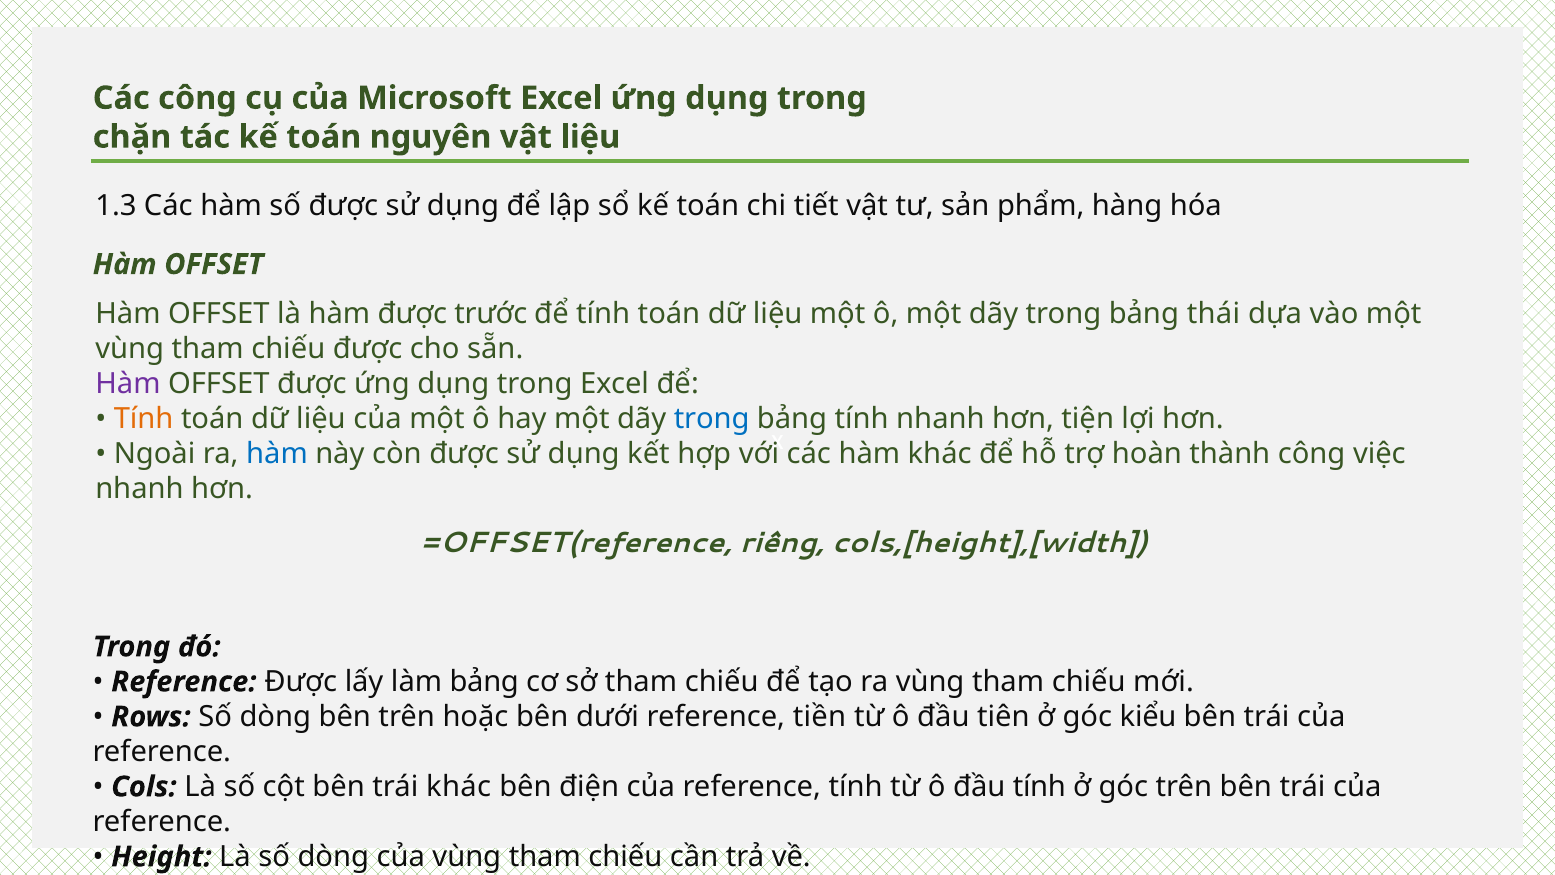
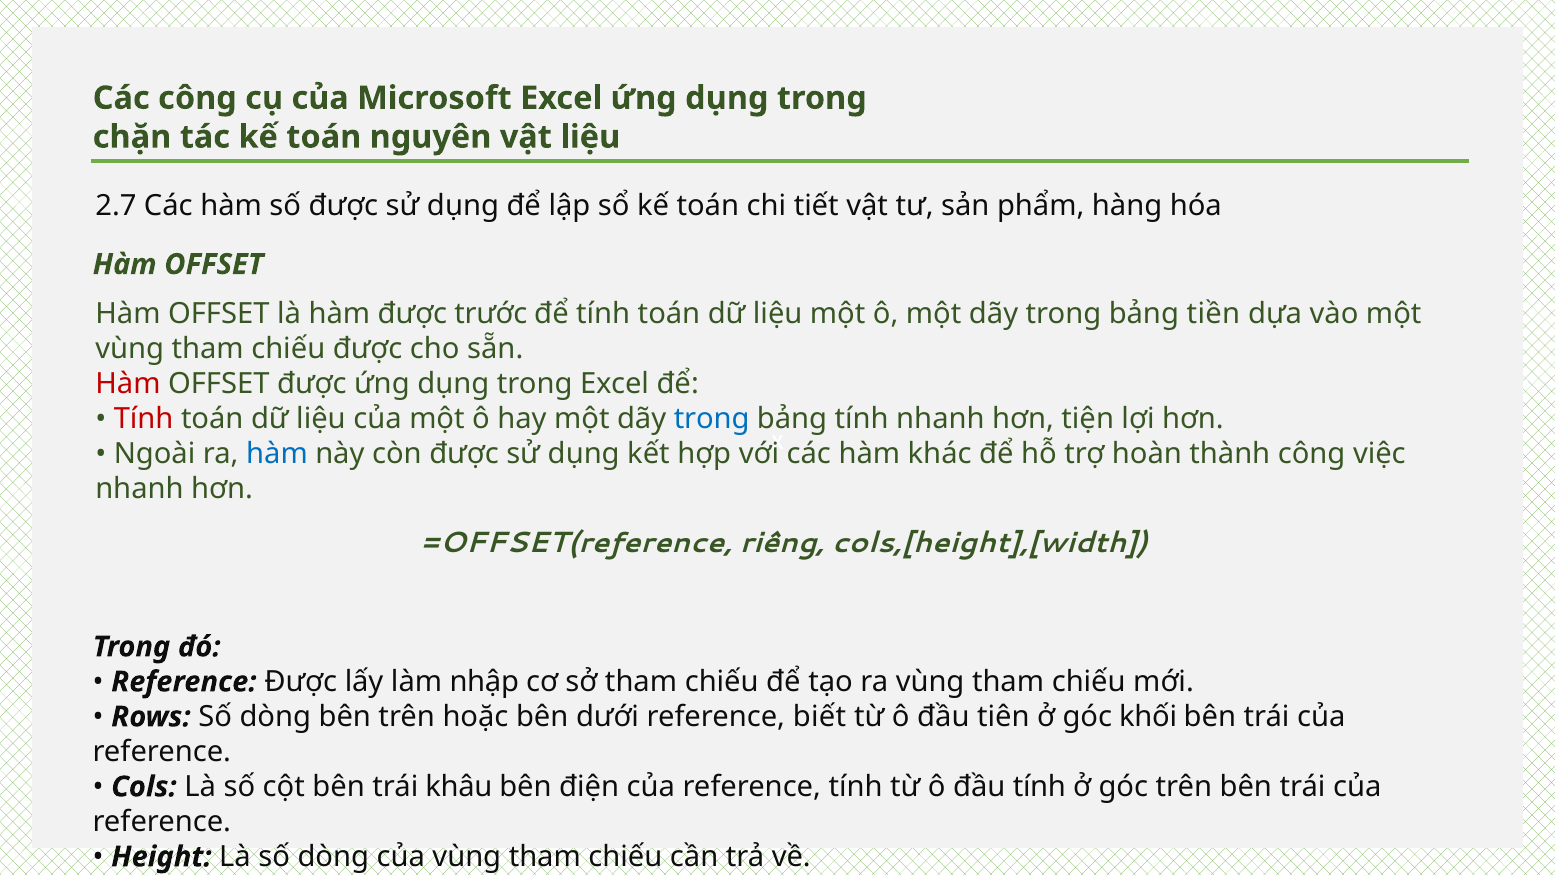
1.3: 1.3 -> 2.7
thái: thái -> tiền
Hàm at (128, 383) colour: purple -> red
Tính at (144, 418) colour: orange -> red
làm bảng: bảng -> nhập
tiền: tiền -> biết
kiểu: kiểu -> khối
trái khác: khác -> khâu
